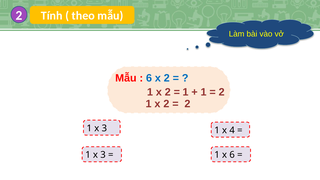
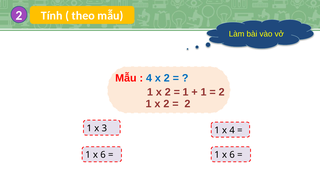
6 at (149, 78): 6 -> 4
3 at (103, 155): 3 -> 6
